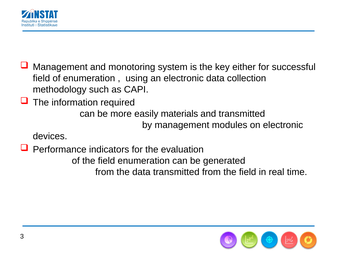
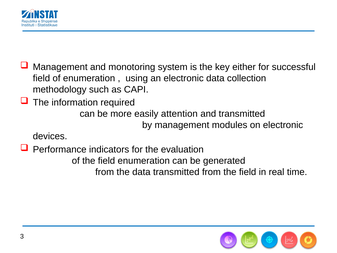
materials: materials -> attention
